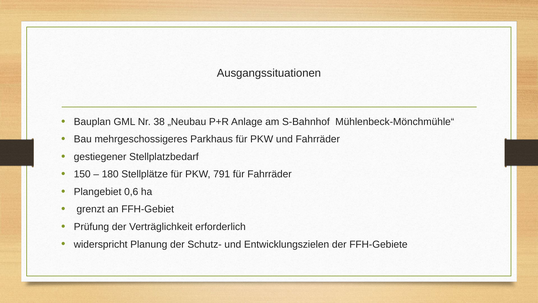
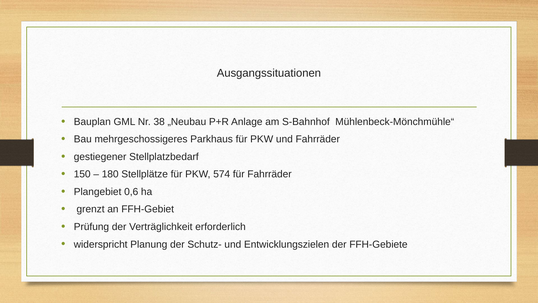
791: 791 -> 574
